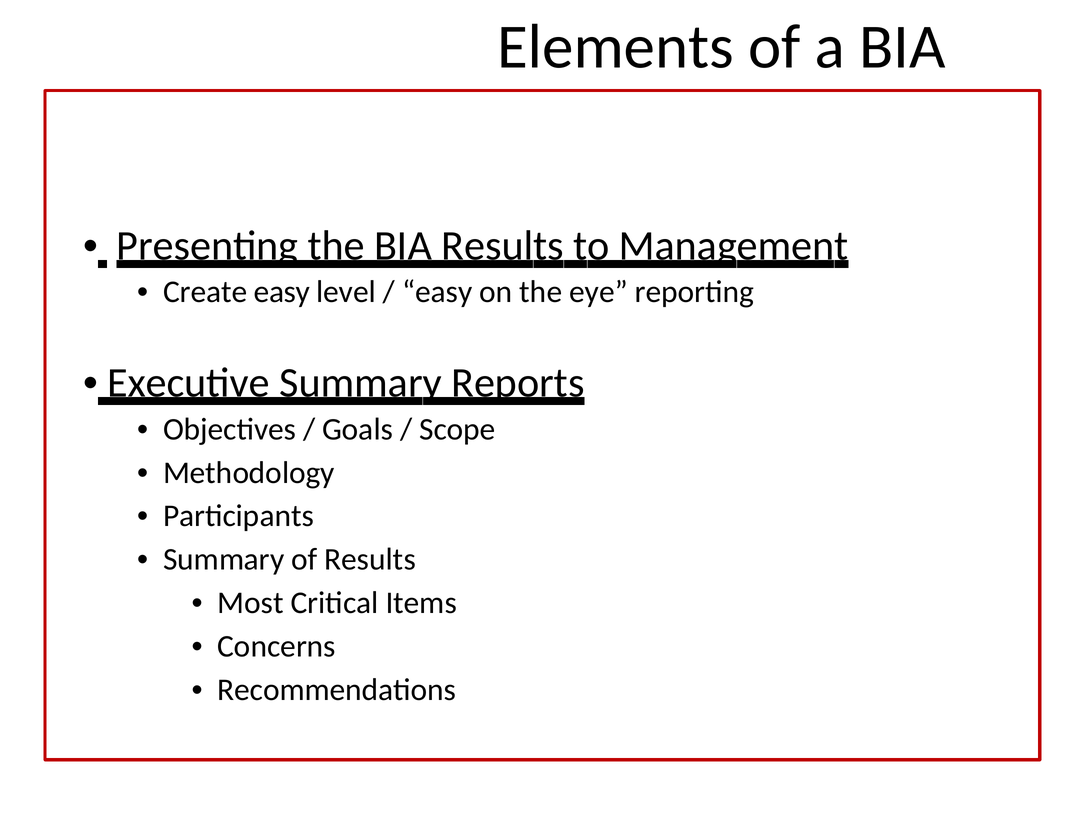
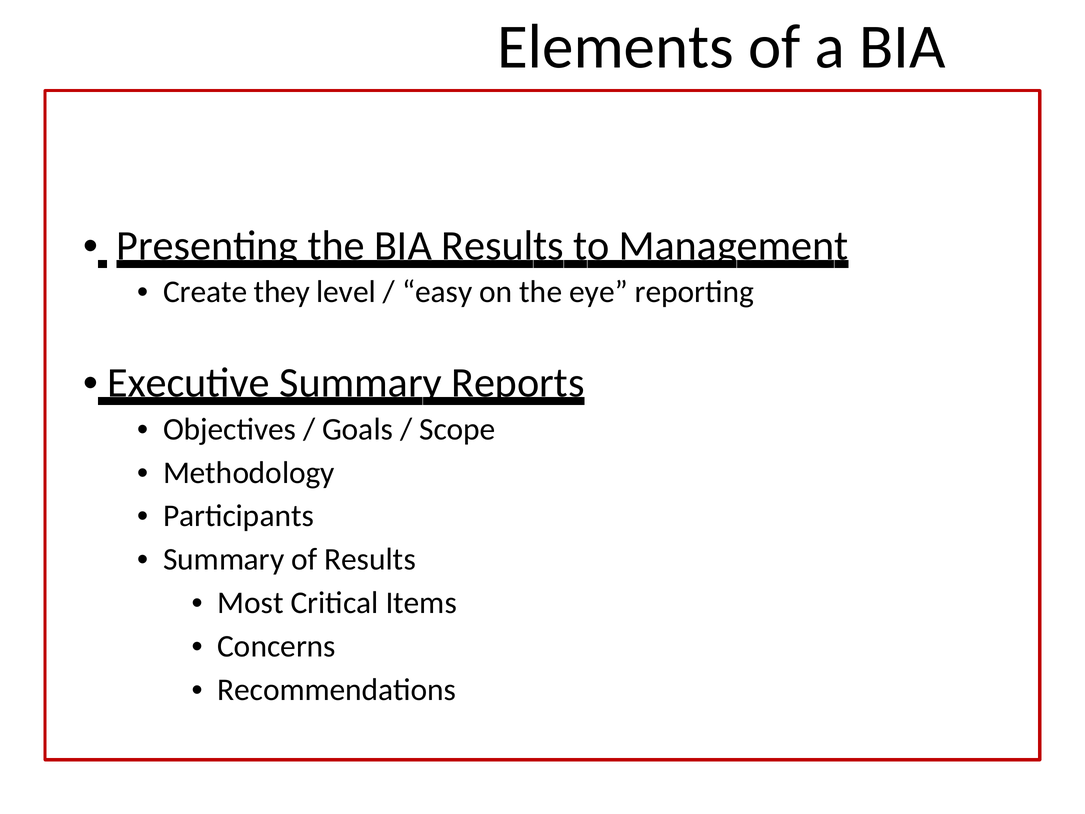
Create easy: easy -> they
